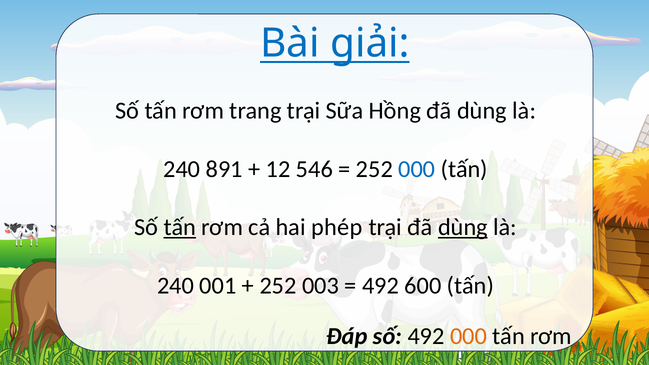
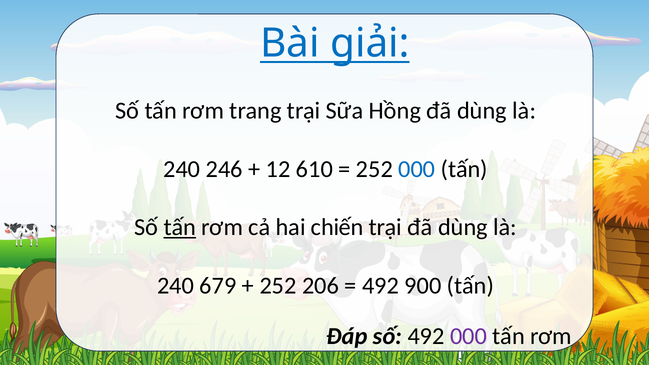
891: 891 -> 246
546: 546 -> 610
phép: phép -> chiến
dùng at (463, 227) underline: present -> none
001: 001 -> 679
003: 003 -> 206
600: 600 -> 900
000 at (469, 336) colour: orange -> purple
